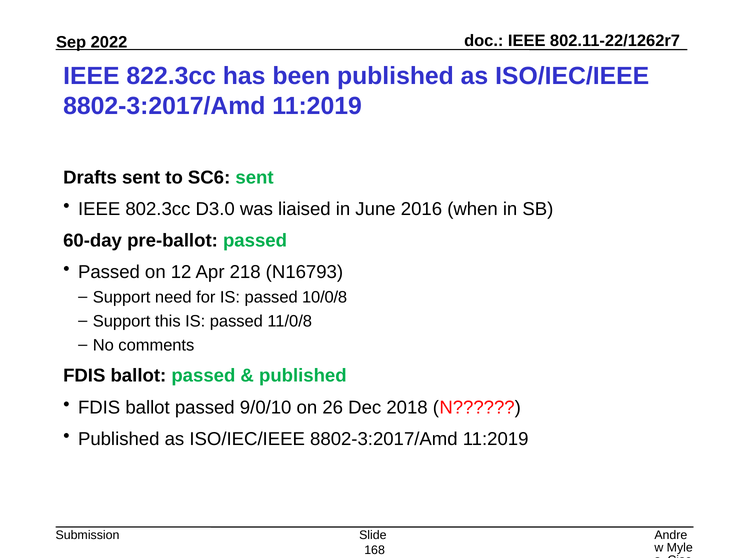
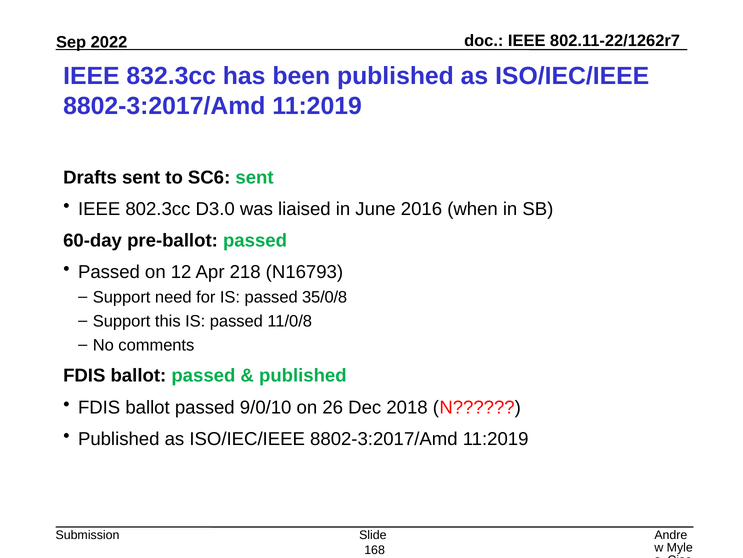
822.3cc: 822.3cc -> 832.3cc
10/0/8: 10/0/8 -> 35/0/8
